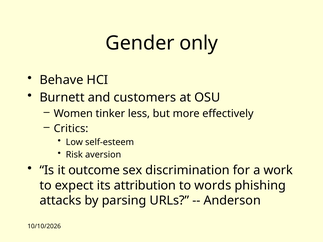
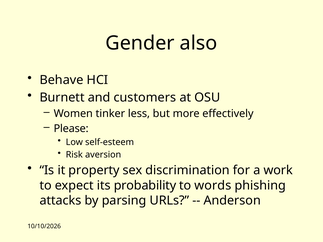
only: only -> also
Critics: Critics -> Please
outcome: outcome -> property
attribution: attribution -> probability
